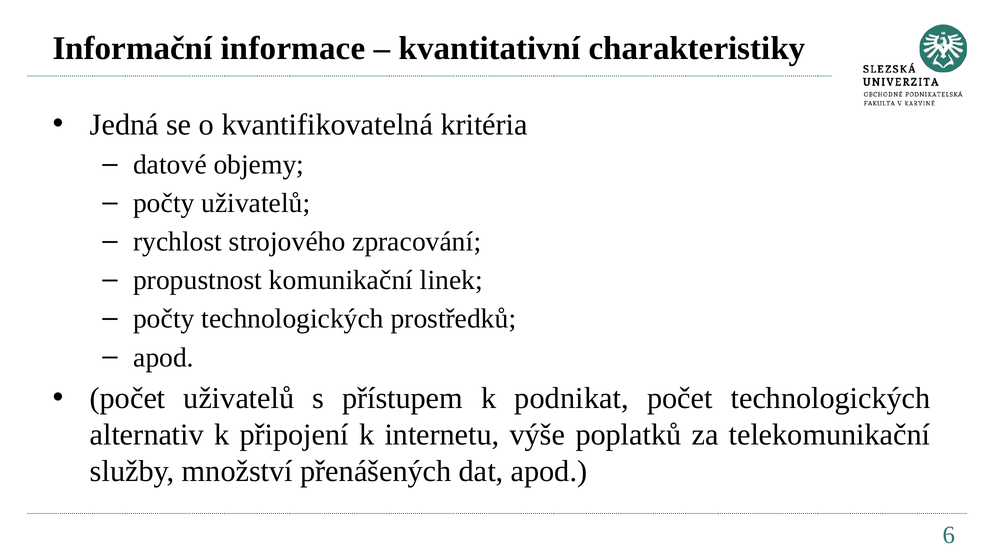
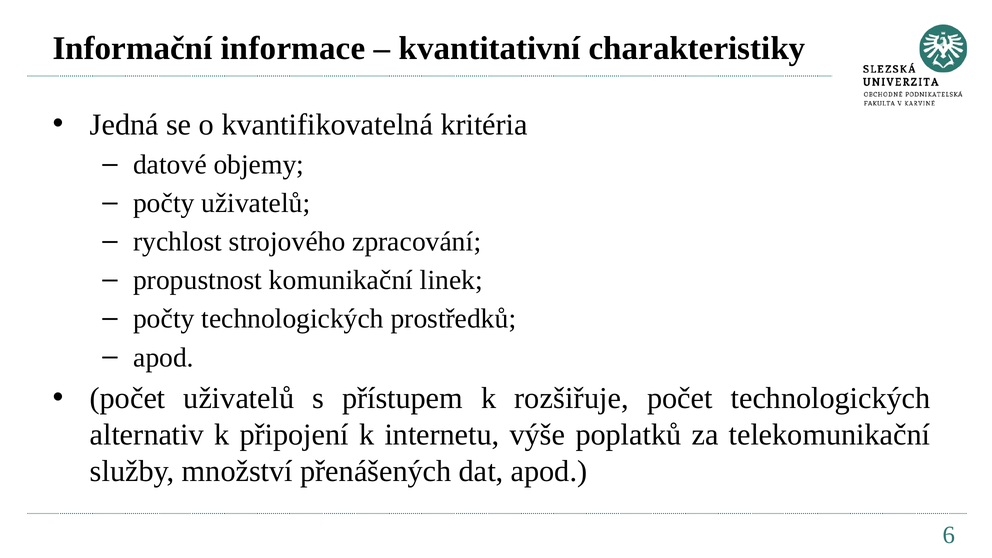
podnikat: podnikat -> rozšiřuje
